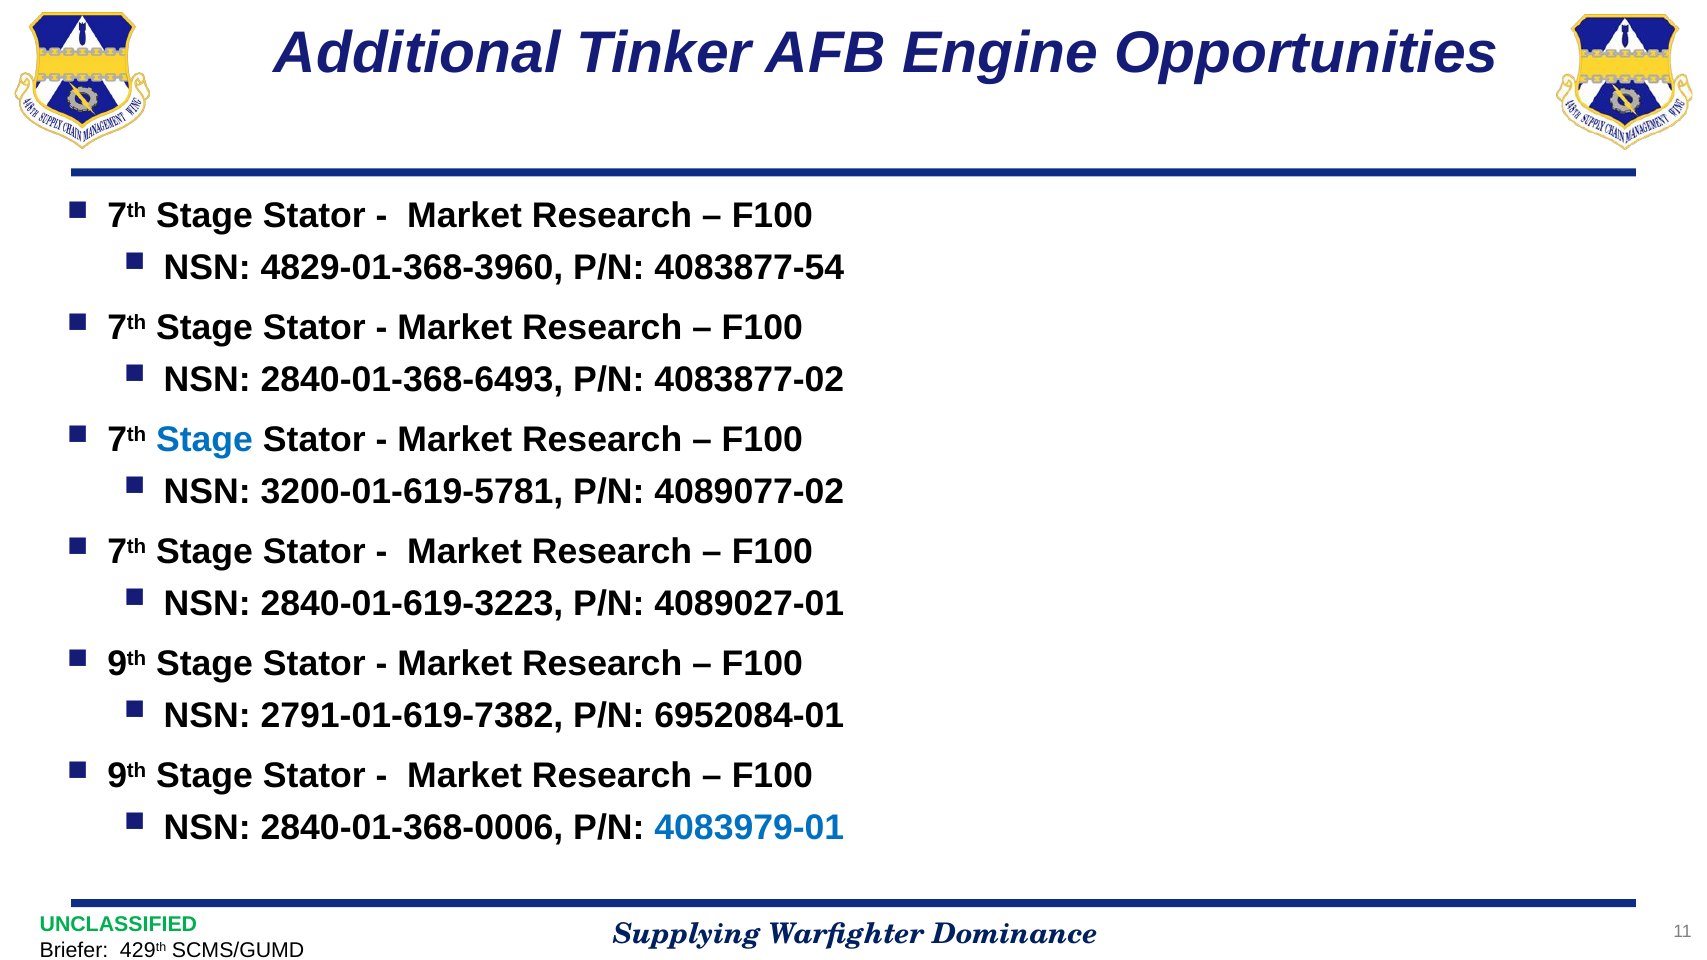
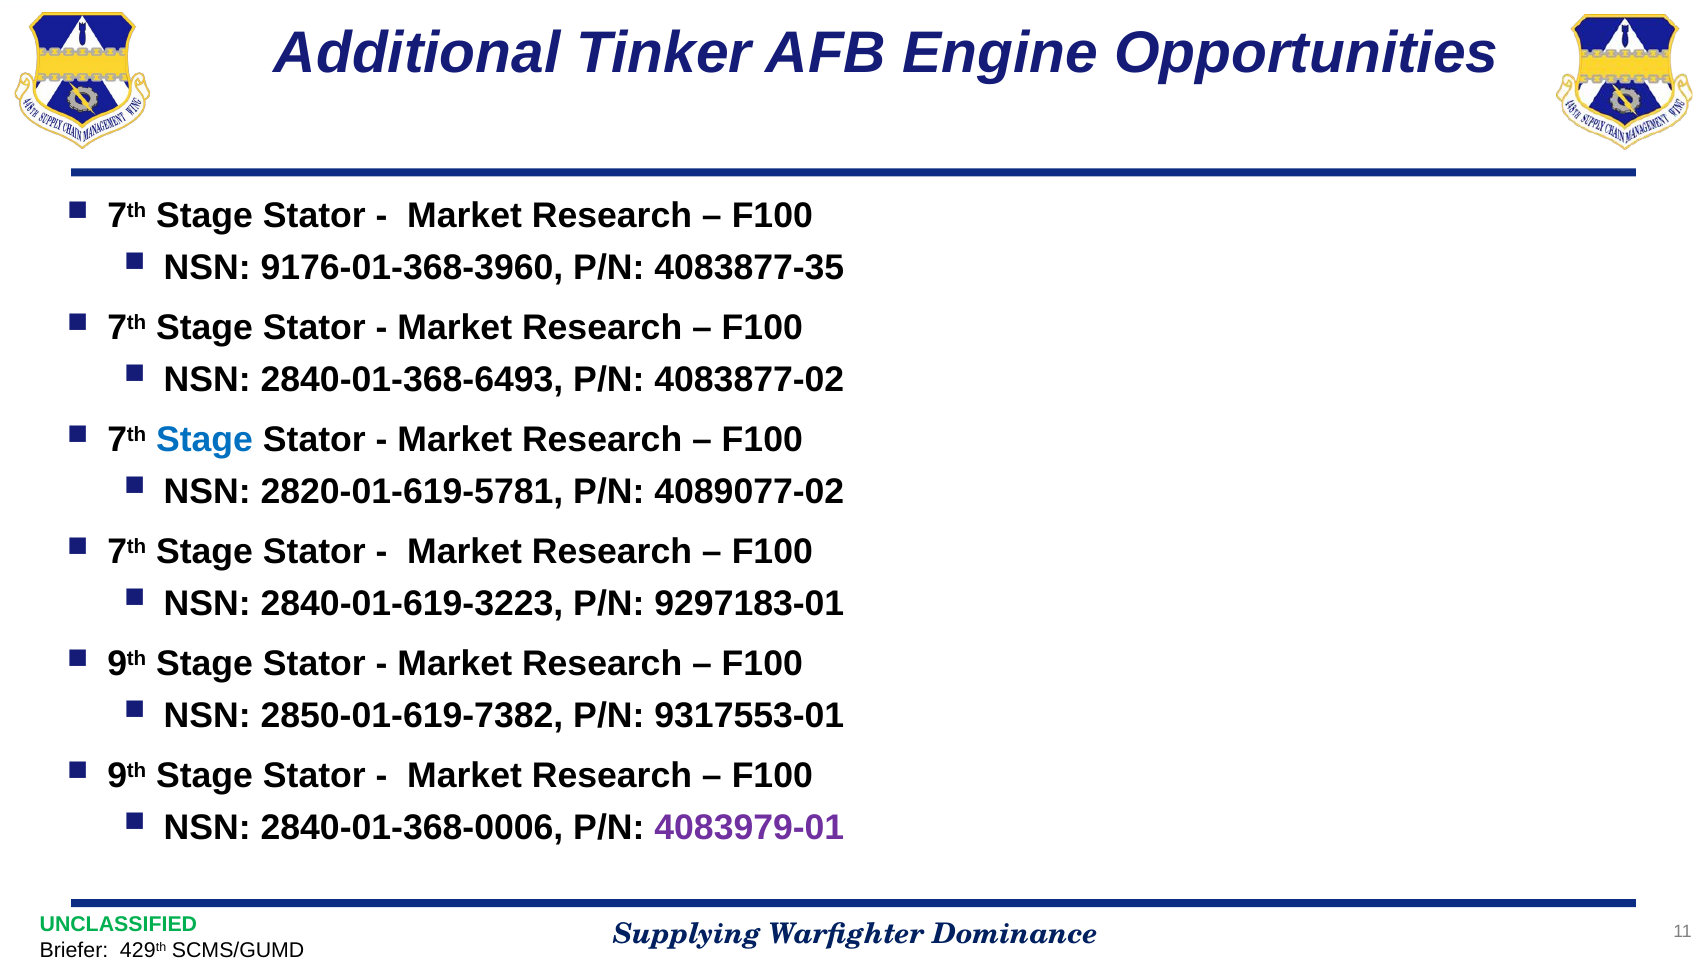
4829-01-368-3960: 4829-01-368-3960 -> 9176-01-368-3960
4083877-54: 4083877-54 -> 4083877-35
3200-01-619-5781: 3200-01-619-5781 -> 2820-01-619-5781
4089027-01: 4089027-01 -> 9297183-01
2791-01-619-7382: 2791-01-619-7382 -> 2850-01-619-7382
6952084-01: 6952084-01 -> 9317553-01
4083979-01 colour: blue -> purple
